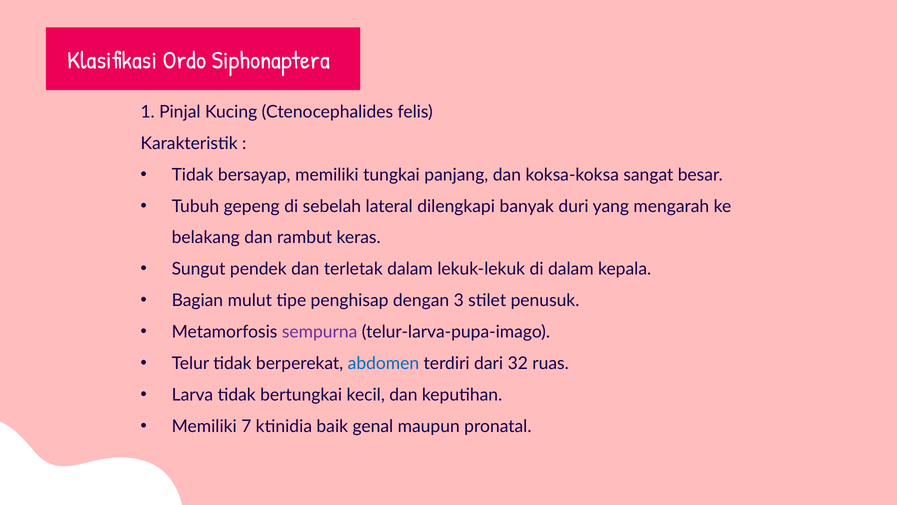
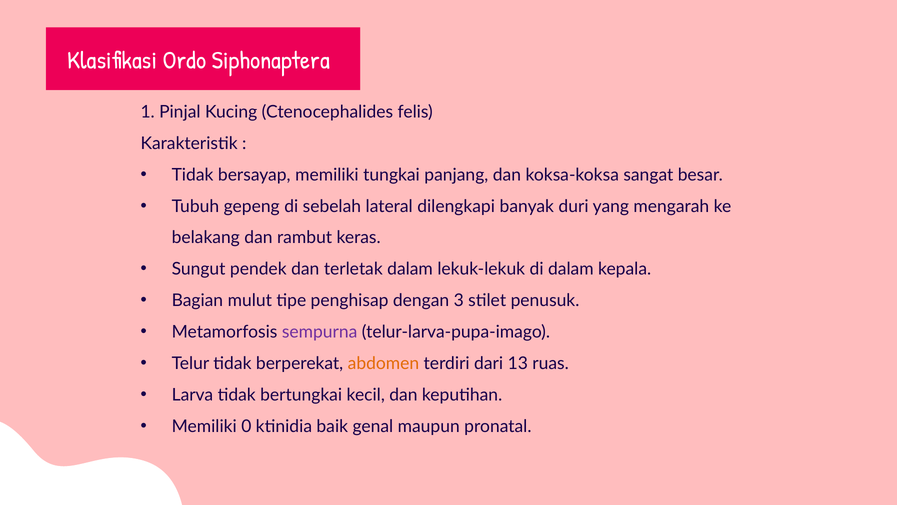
abdomen colour: blue -> orange
32: 32 -> 13
7: 7 -> 0
